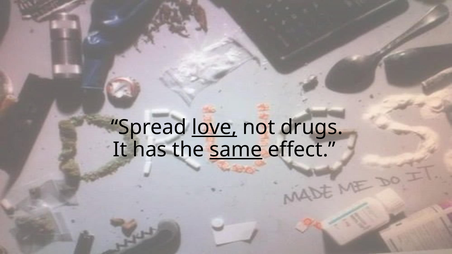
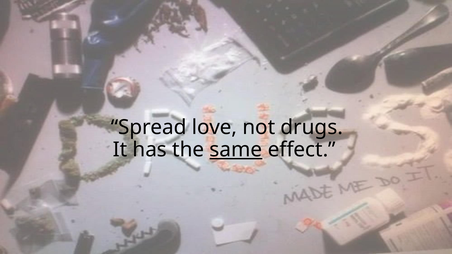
love underline: present -> none
